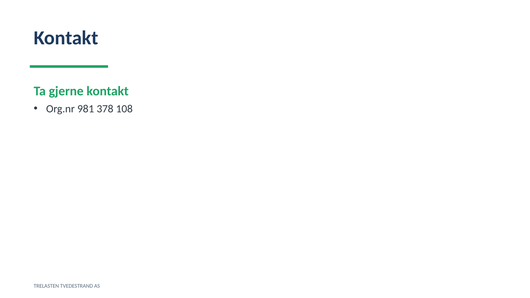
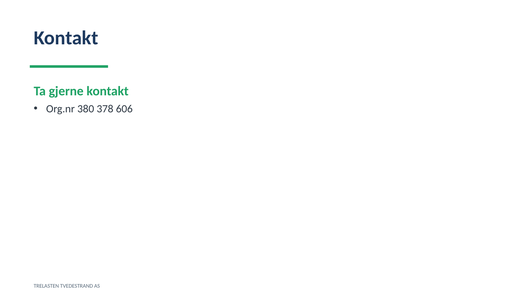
981: 981 -> 380
108: 108 -> 606
